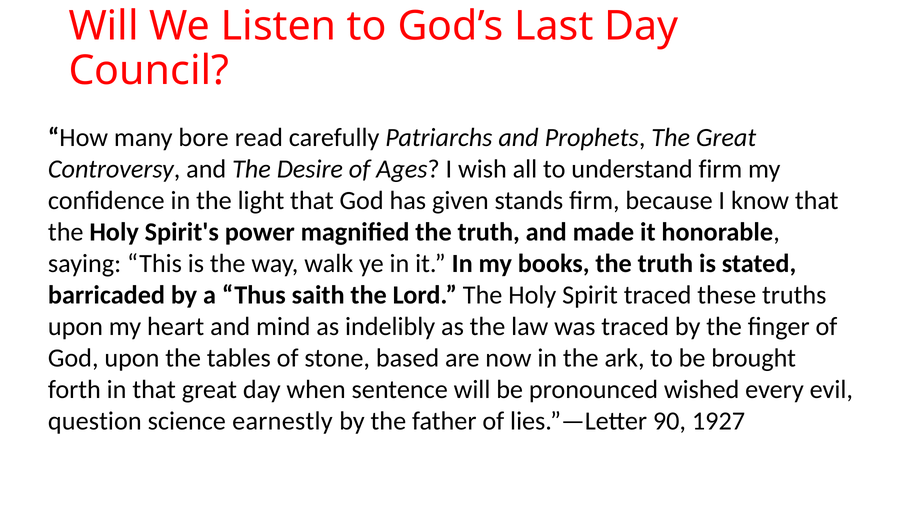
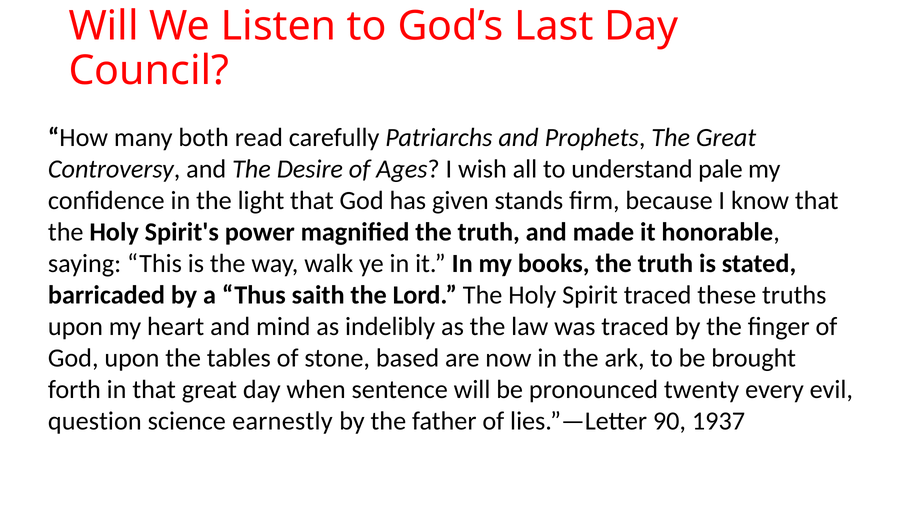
bore: bore -> both
understand firm: firm -> pale
wished: wished -> twenty
1927: 1927 -> 1937
